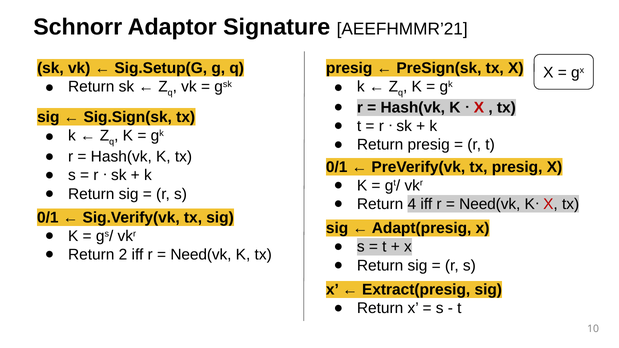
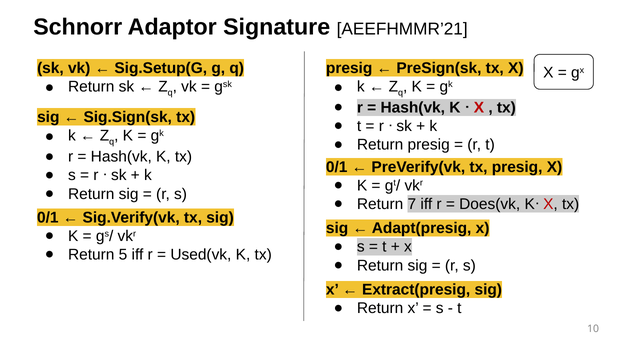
4: 4 -> 7
Need(vk at (490, 204): Need(vk -> Does(vk
2: 2 -> 5
Need(vk at (201, 255): Need(vk -> Used(vk
